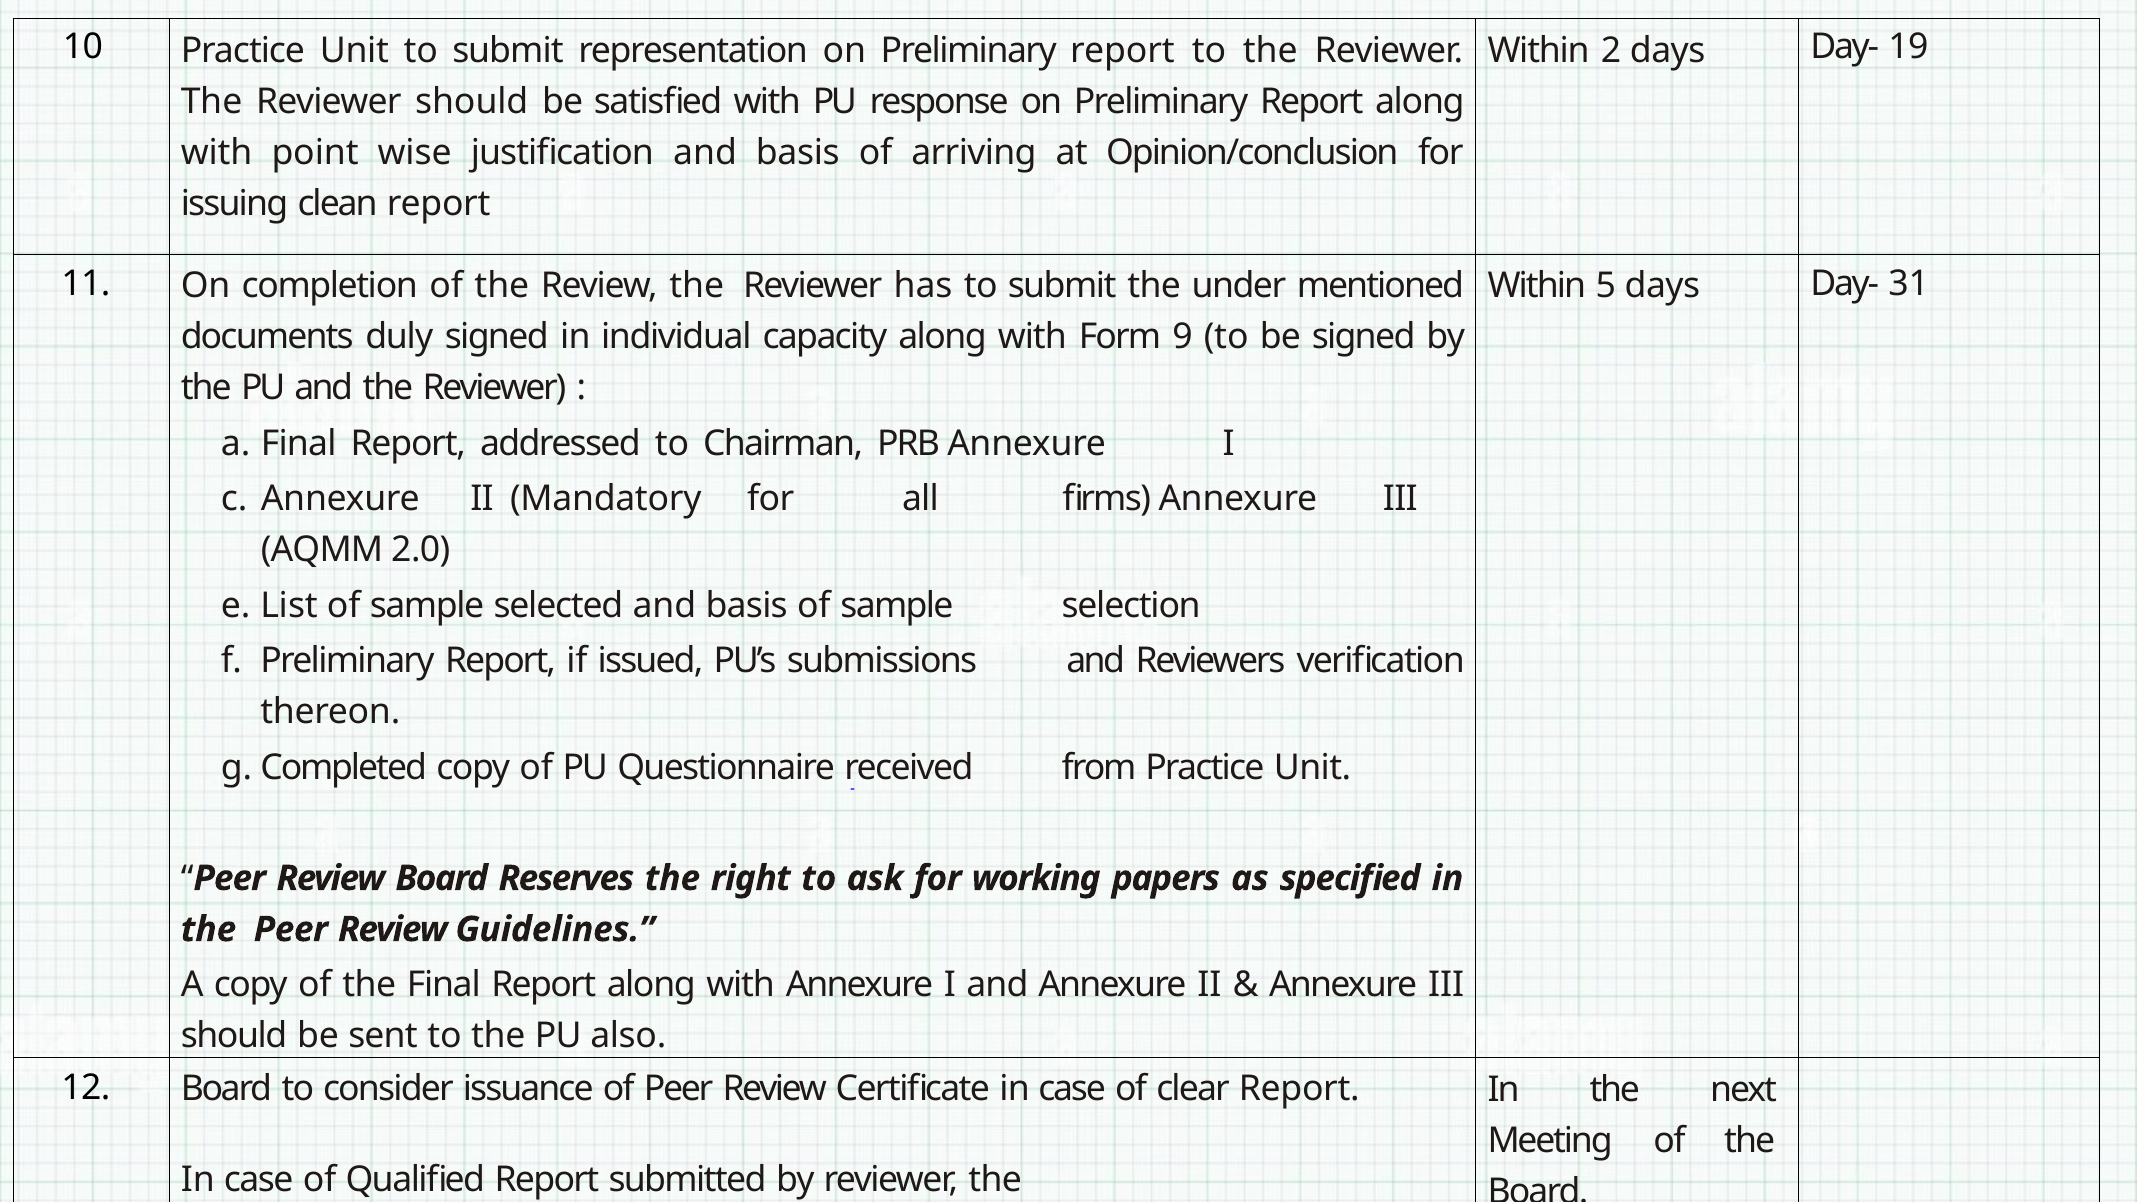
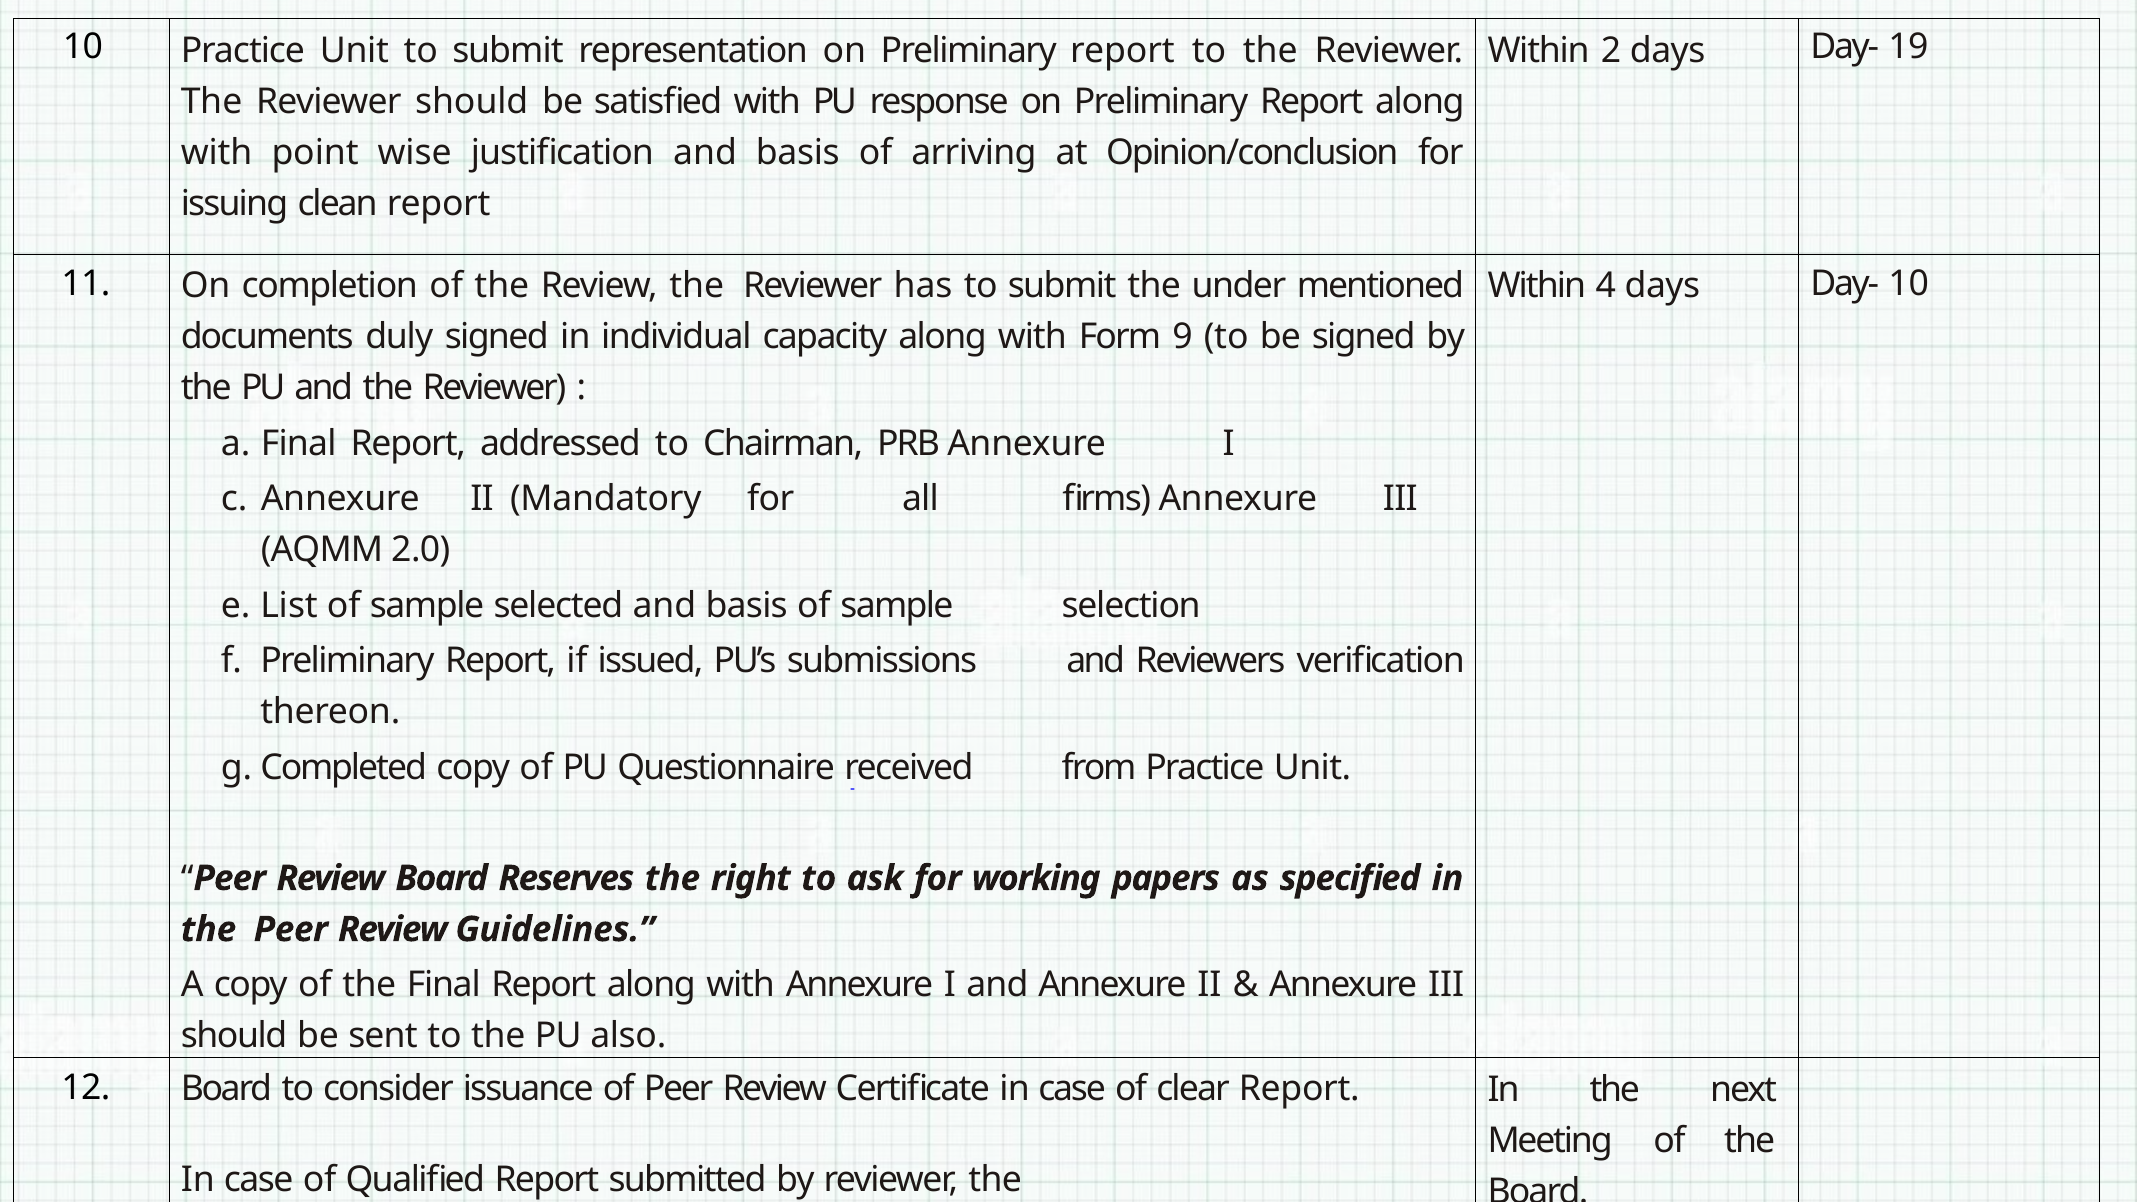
5: 5 -> 4
Day- 31: 31 -> 10
